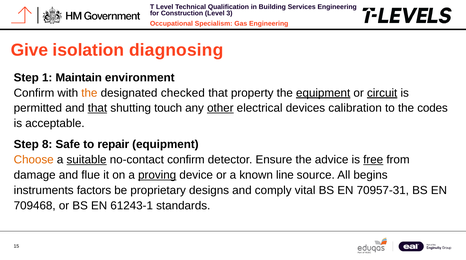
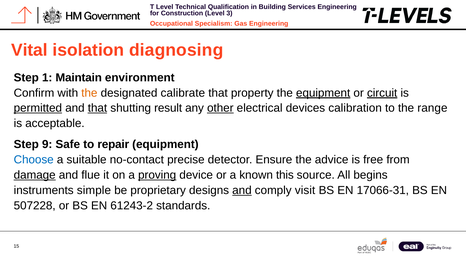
Give: Give -> Vital
checked: checked -> calibrate
permitted underline: none -> present
touch: touch -> result
codes: codes -> range
8: 8 -> 9
Choose colour: orange -> blue
suitable underline: present -> none
no-contact confirm: confirm -> precise
free underline: present -> none
damage underline: none -> present
line: line -> this
factors: factors -> simple
and at (242, 191) underline: none -> present
vital: vital -> visit
70957-31: 70957-31 -> 17066-31
709468: 709468 -> 507228
61243-1: 61243-1 -> 61243-2
